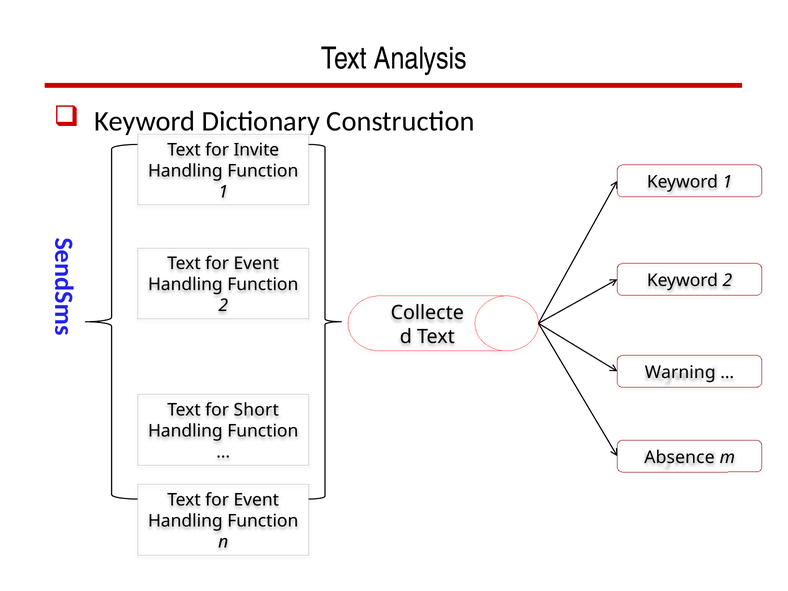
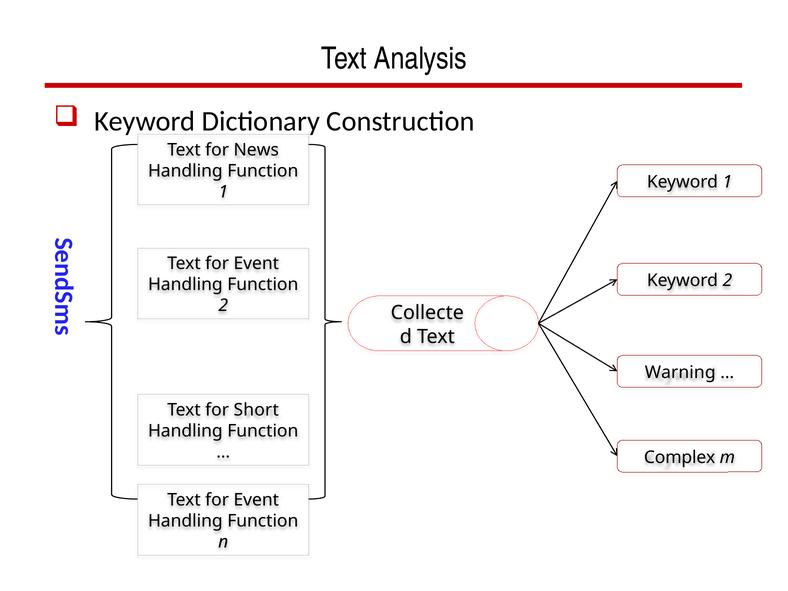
Invite: Invite -> News
Absence: Absence -> Complex
